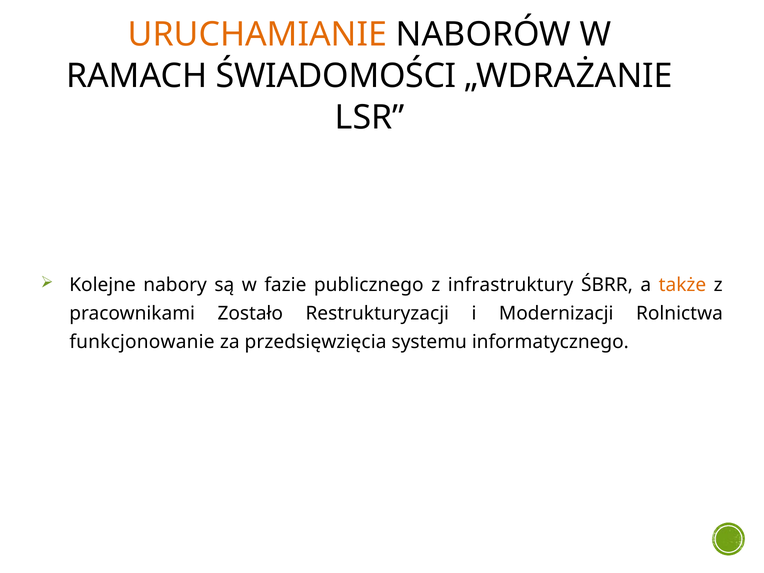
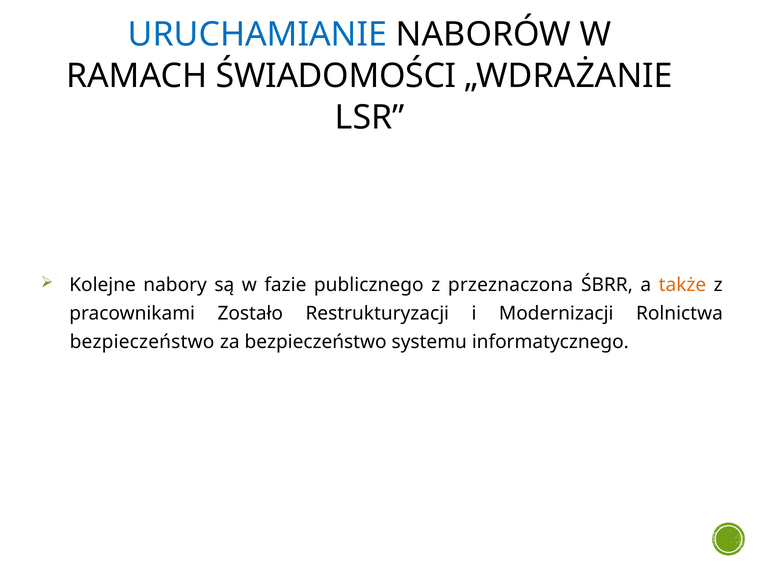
URUCHAMIANIE colour: orange -> blue
infrastruktury: infrastruktury -> przeznaczona
funkcjonowanie at (142, 342): funkcjonowanie -> bezpieczeństwo
za przedsięwzięcia: przedsięwzięcia -> bezpieczeństwo
